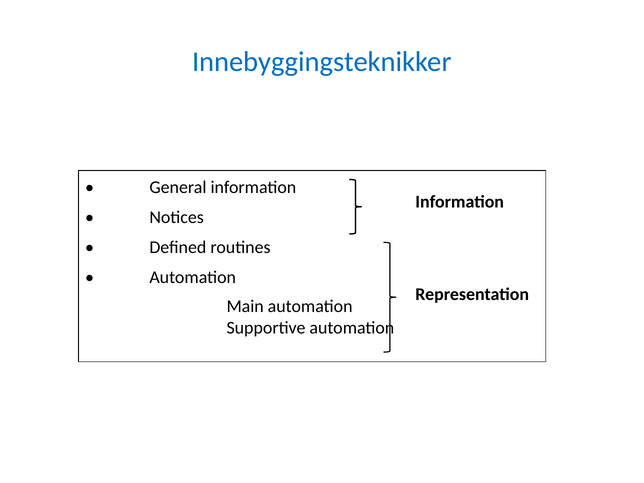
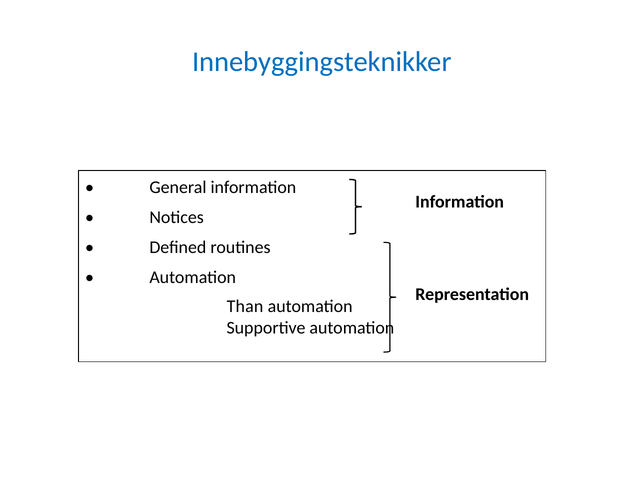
Main: Main -> Than
